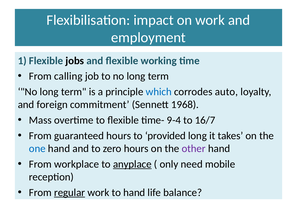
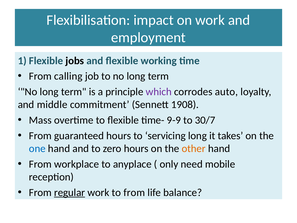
which colour: blue -> purple
foreign: foreign -> middle
1968: 1968 -> 1908
9-4: 9-4 -> 9-9
16/7: 16/7 -> 30/7
provided: provided -> servicing
other colour: purple -> orange
anyplace underline: present -> none
to hand: hand -> from
